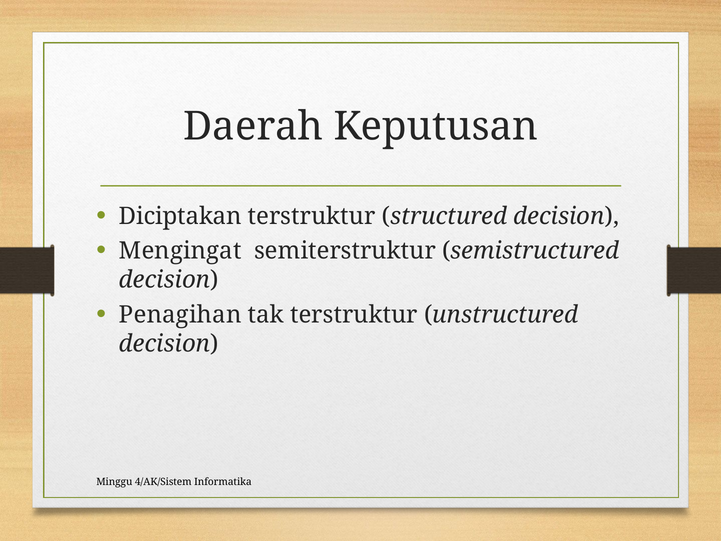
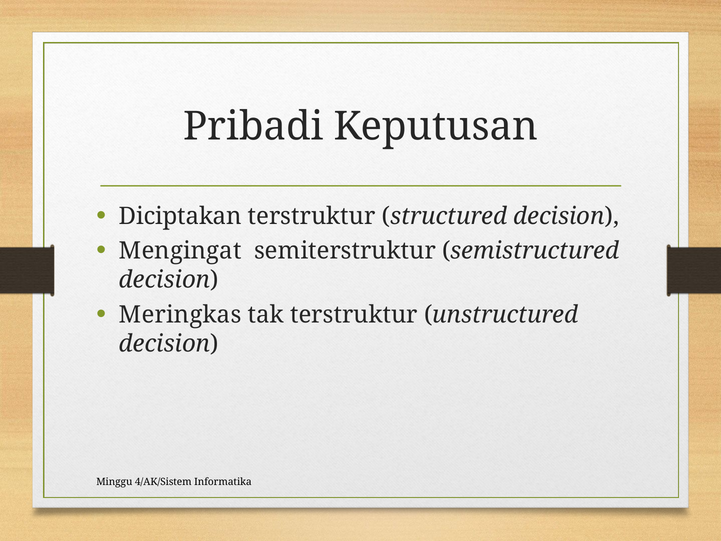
Daerah: Daerah -> Pribadi
Penagihan: Penagihan -> Meringkas
